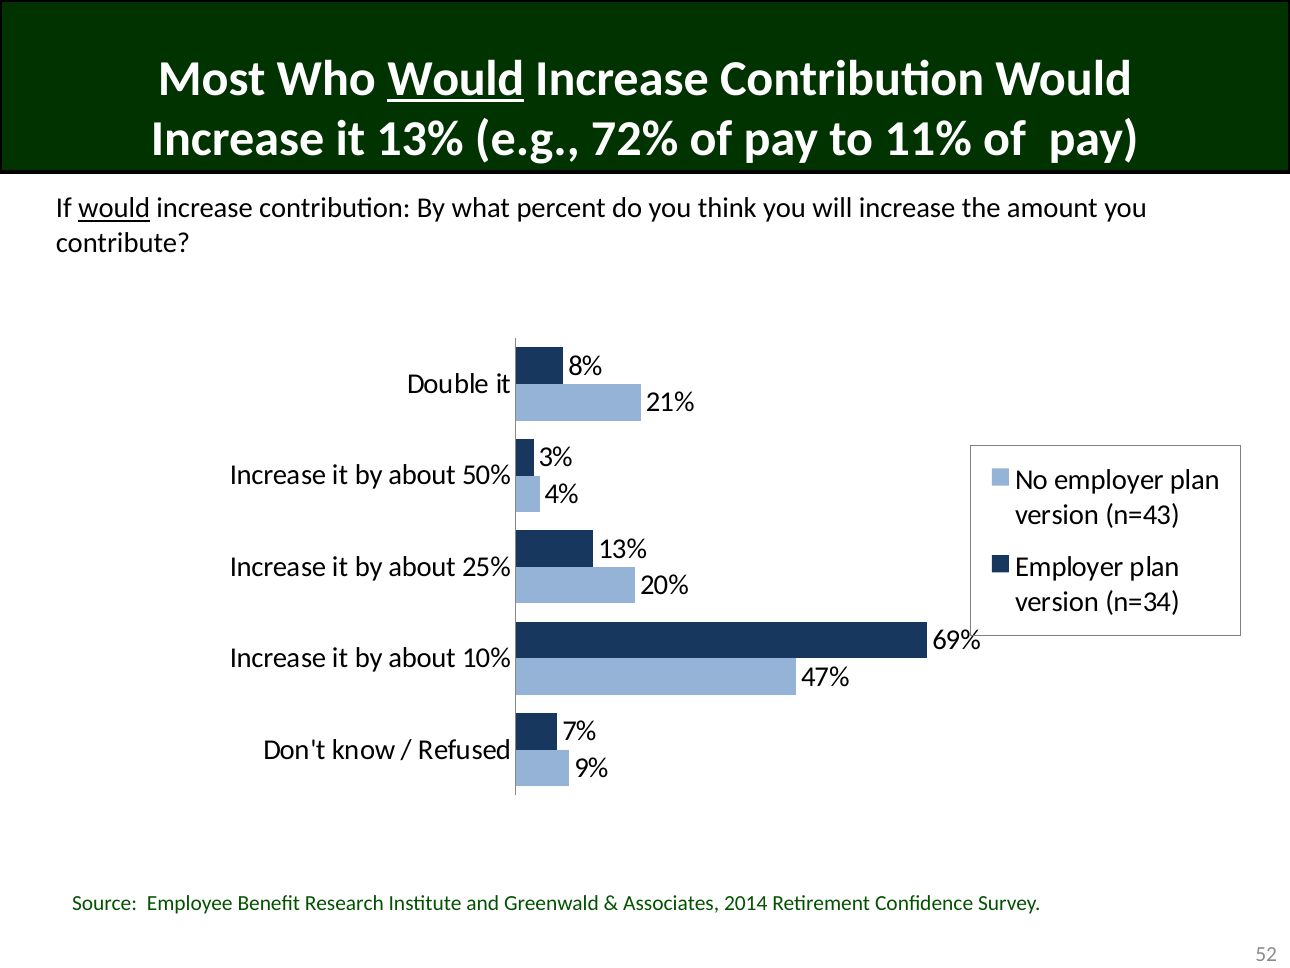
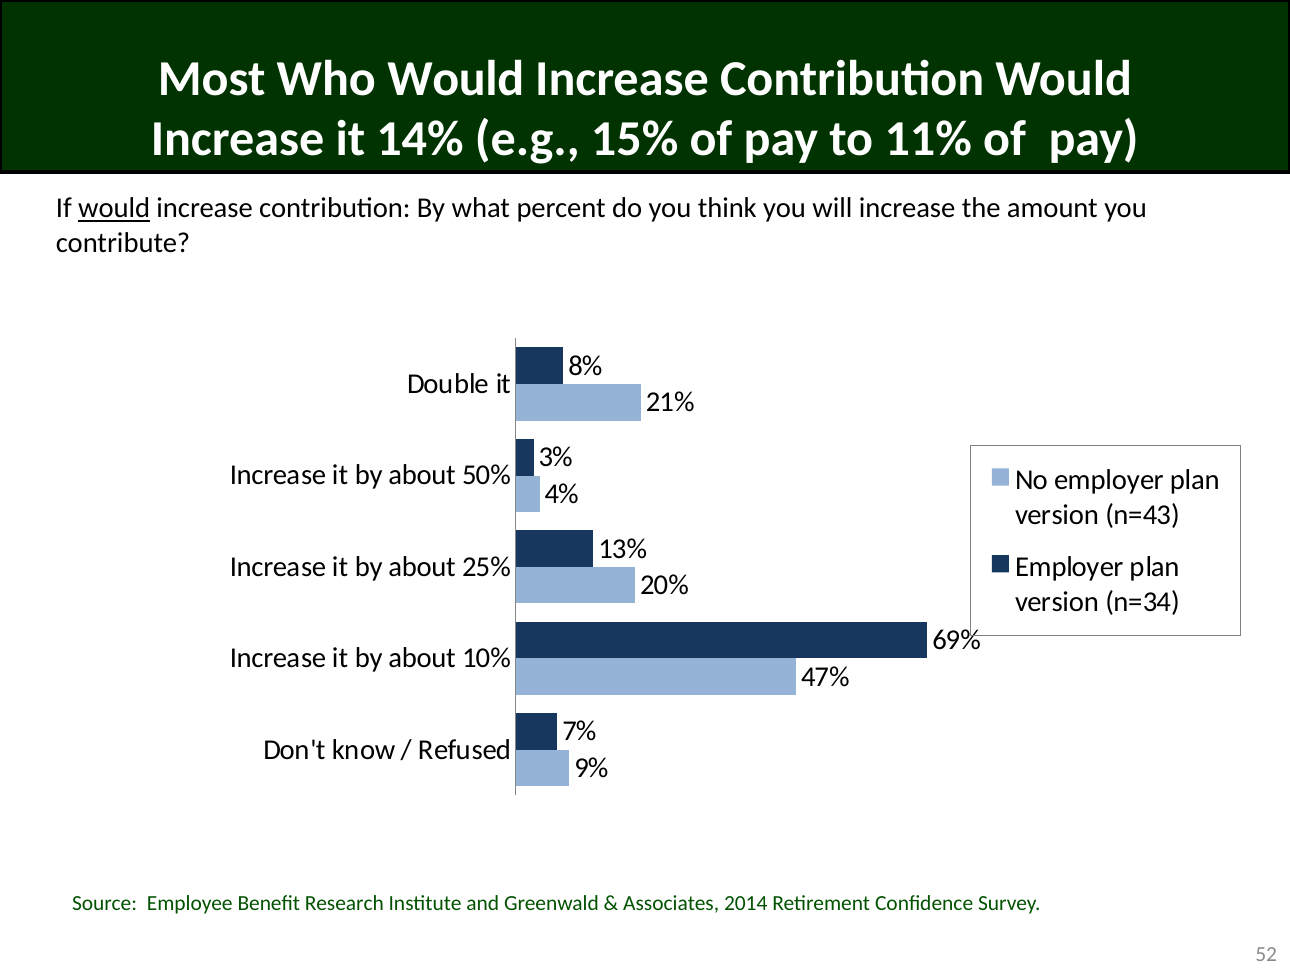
Would at (456, 79) underline: present -> none
it 13%: 13% -> 14%
72%: 72% -> 15%
